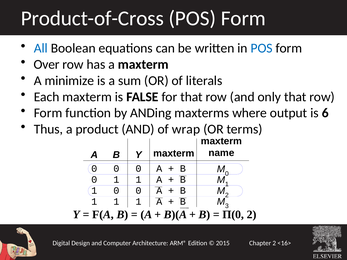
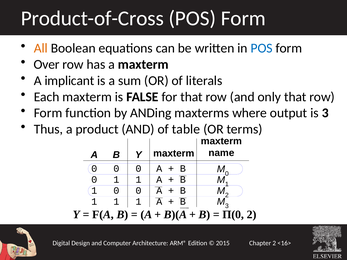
All colour: blue -> orange
minimize: minimize -> implicant
is 6: 6 -> 3
wrap: wrap -> table
